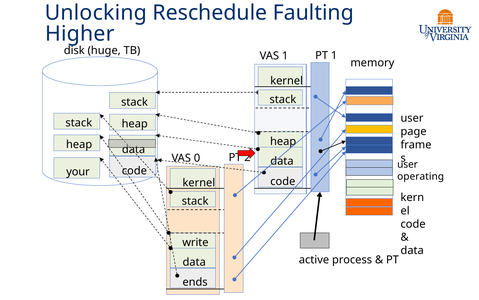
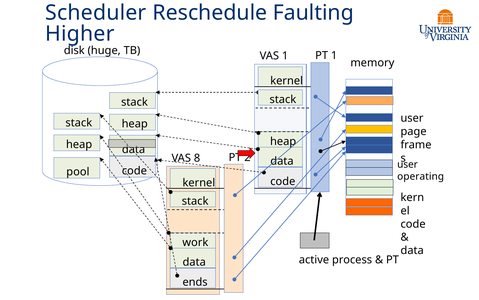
Unlocking: Unlocking -> Scheduler
0: 0 -> 8
your: your -> pool
write: write -> work
